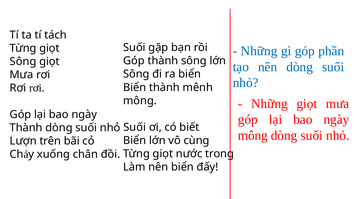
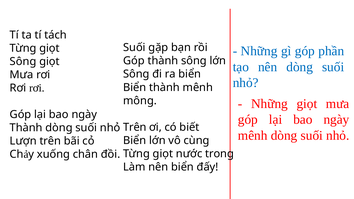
Suối at (135, 127): Suối -> Trên
mông at (253, 136): mông -> mênh
